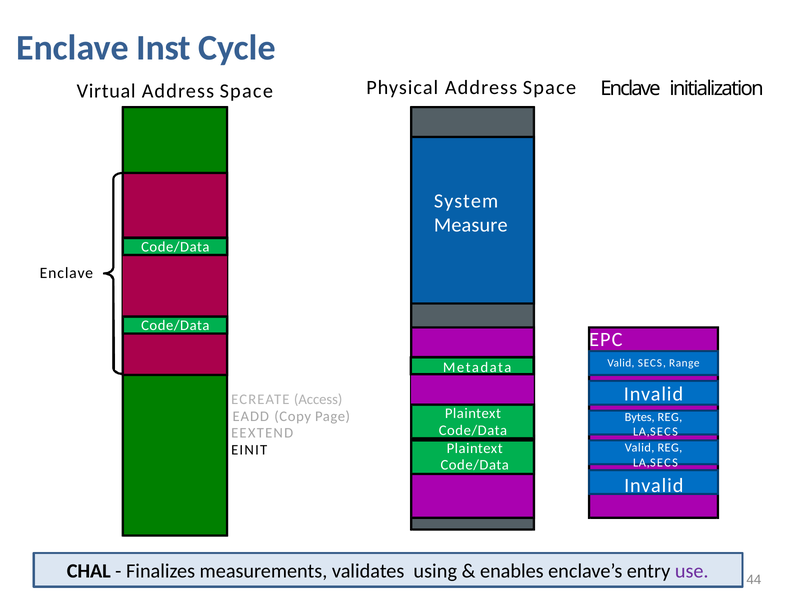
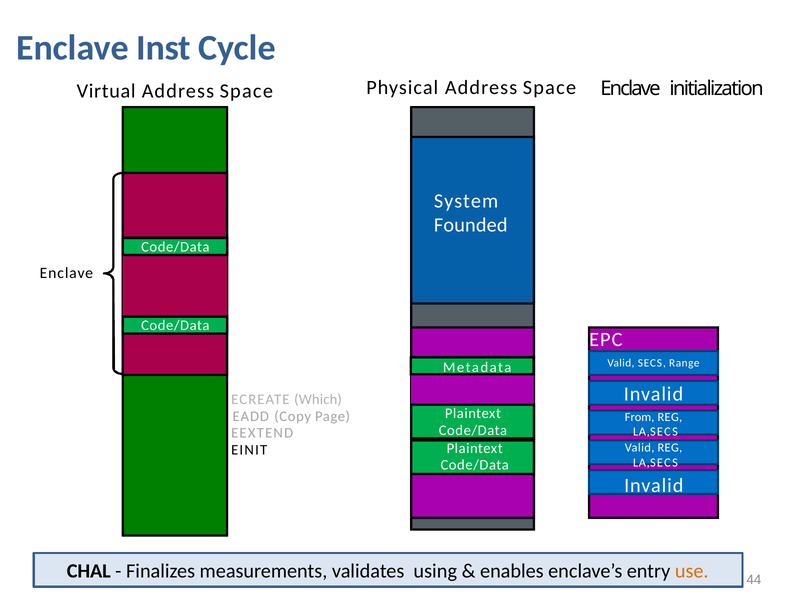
Measure: Measure -> Founded
Access: Access -> Which
Bytes: Bytes -> From
use colour: purple -> orange
